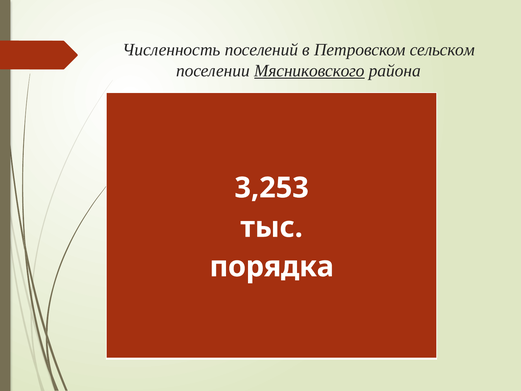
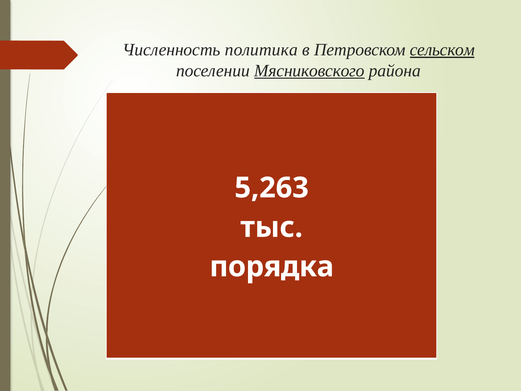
поселений: поселений -> политика
сельском underline: none -> present
3,253: 3,253 -> 5,263
